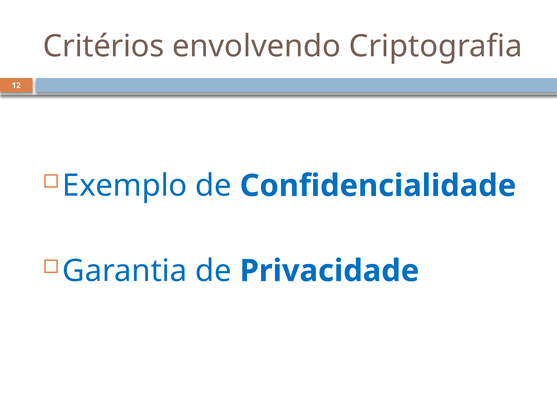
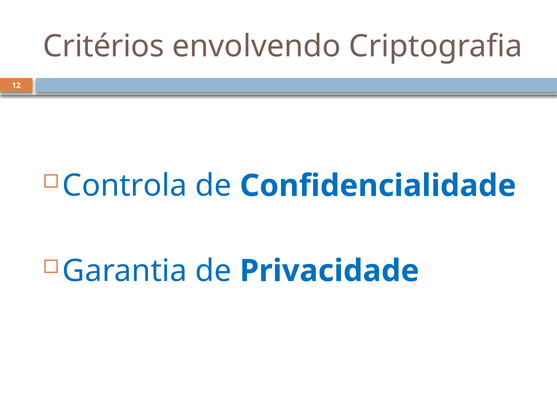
Exemplo: Exemplo -> Controla
